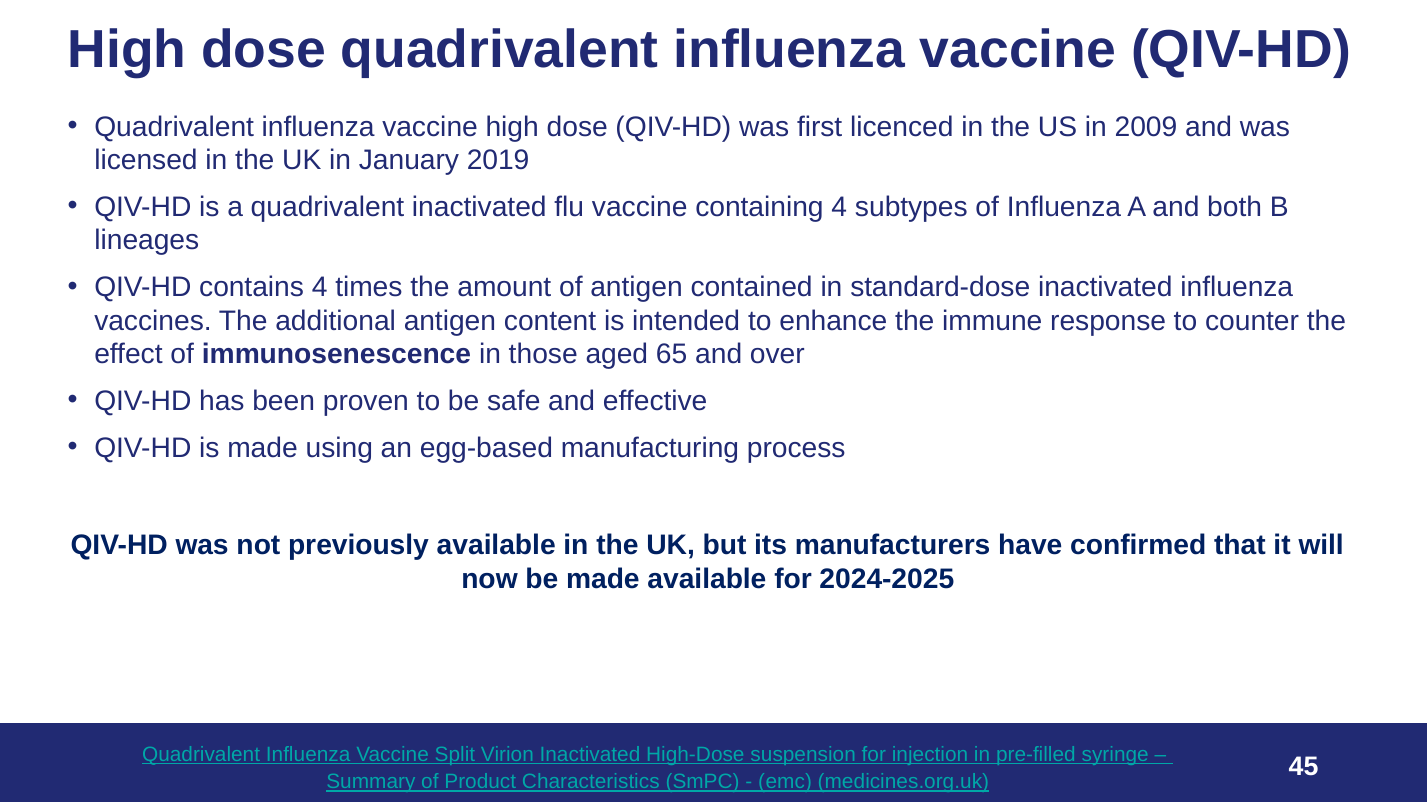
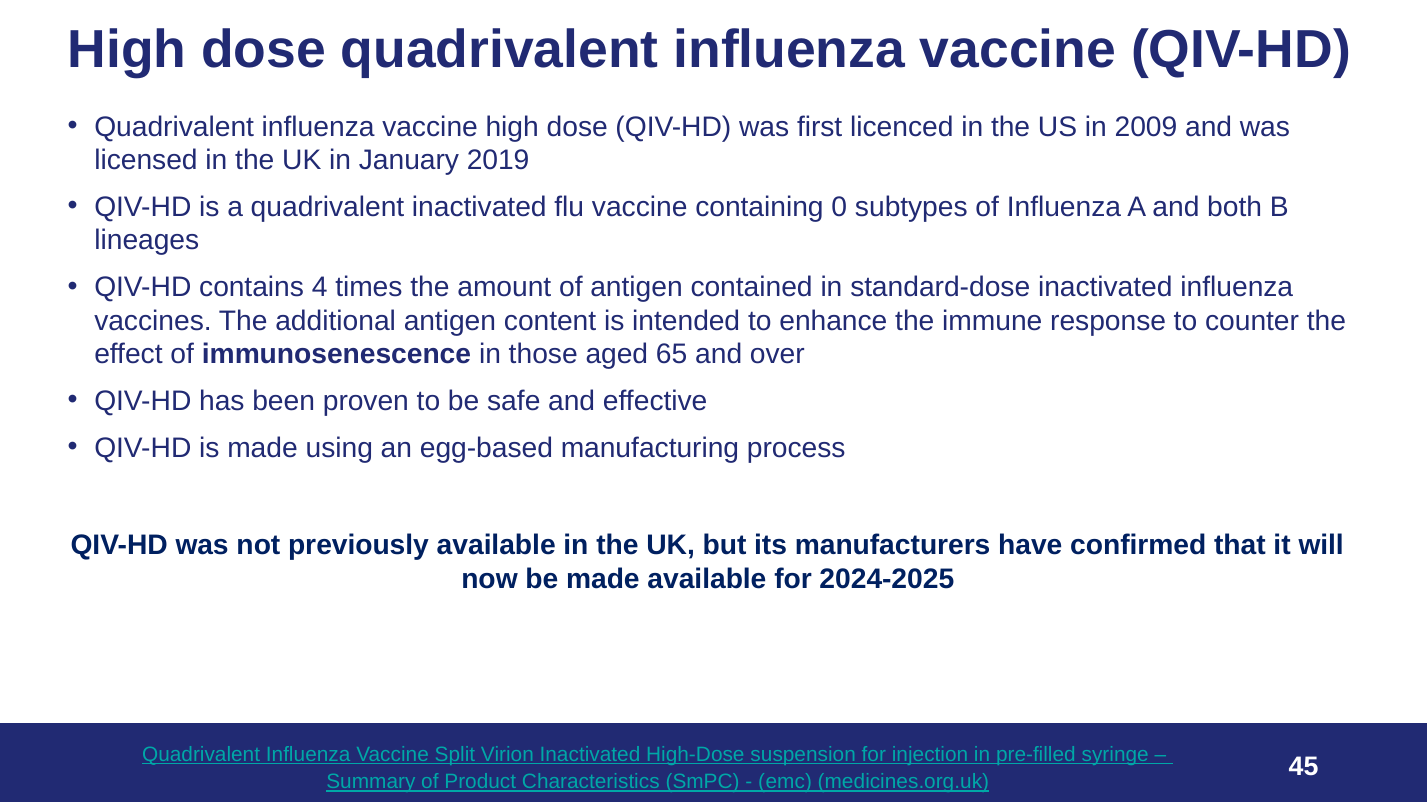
containing 4: 4 -> 0
